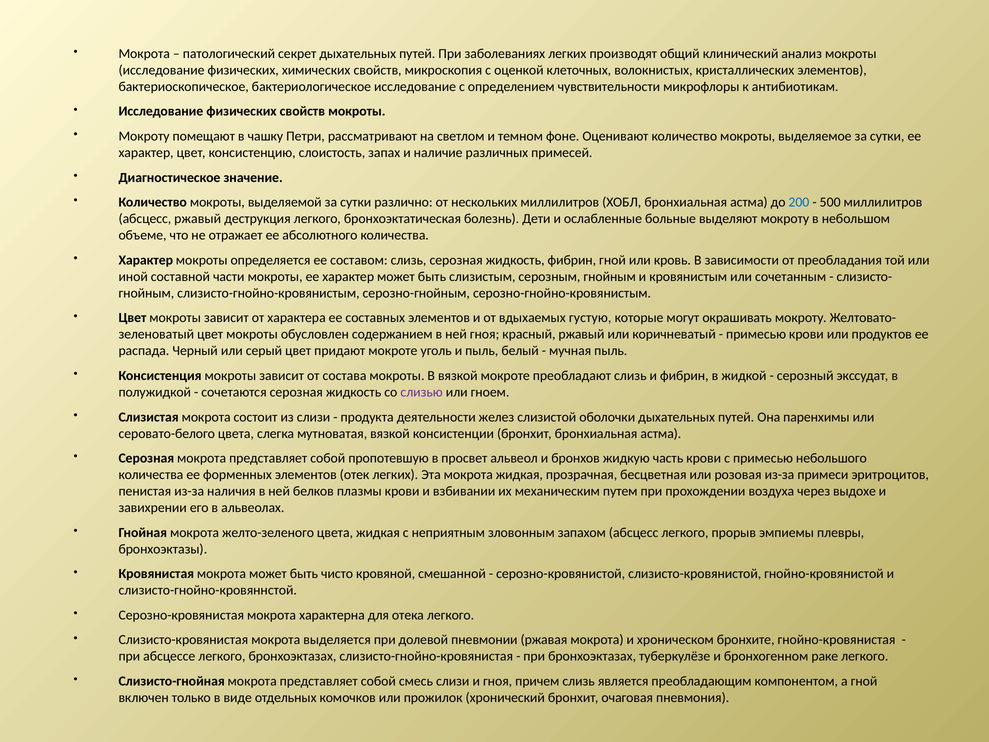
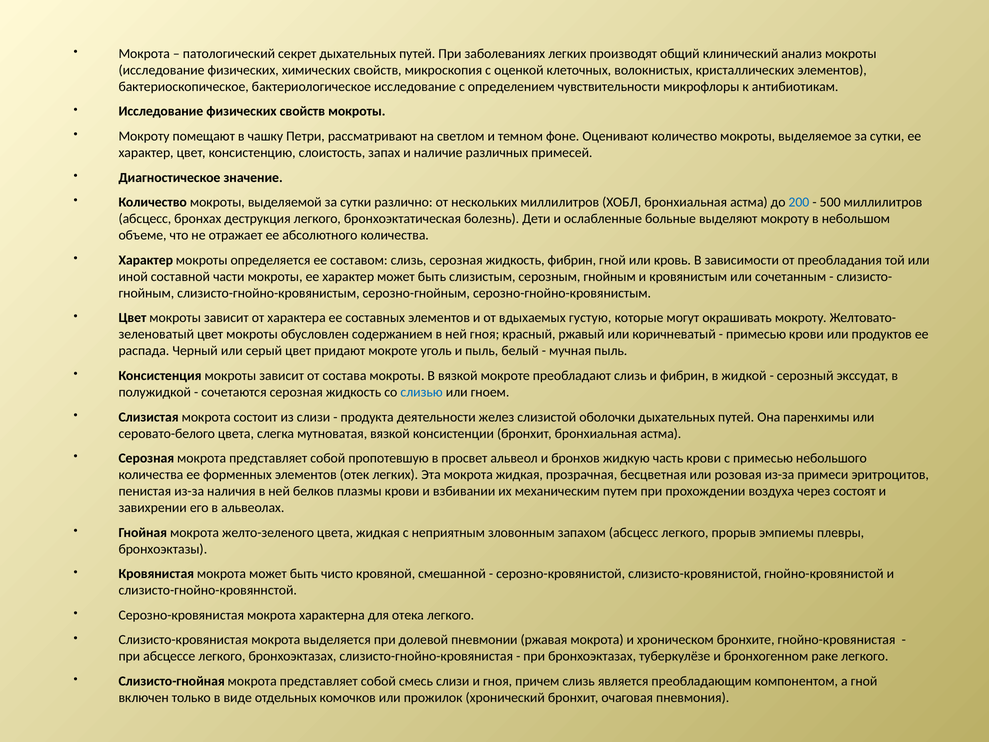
абсцесс ржавый: ржавый -> бронхах
слизью colour: purple -> blue
выдохе: выдохе -> состоят
